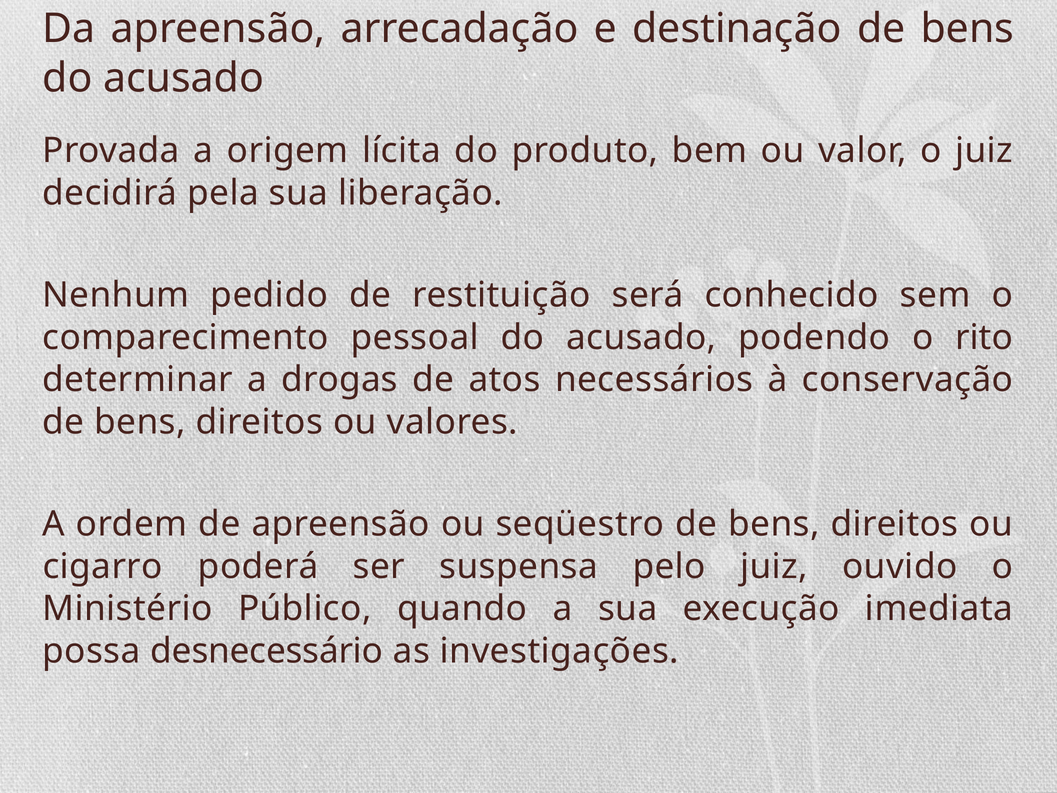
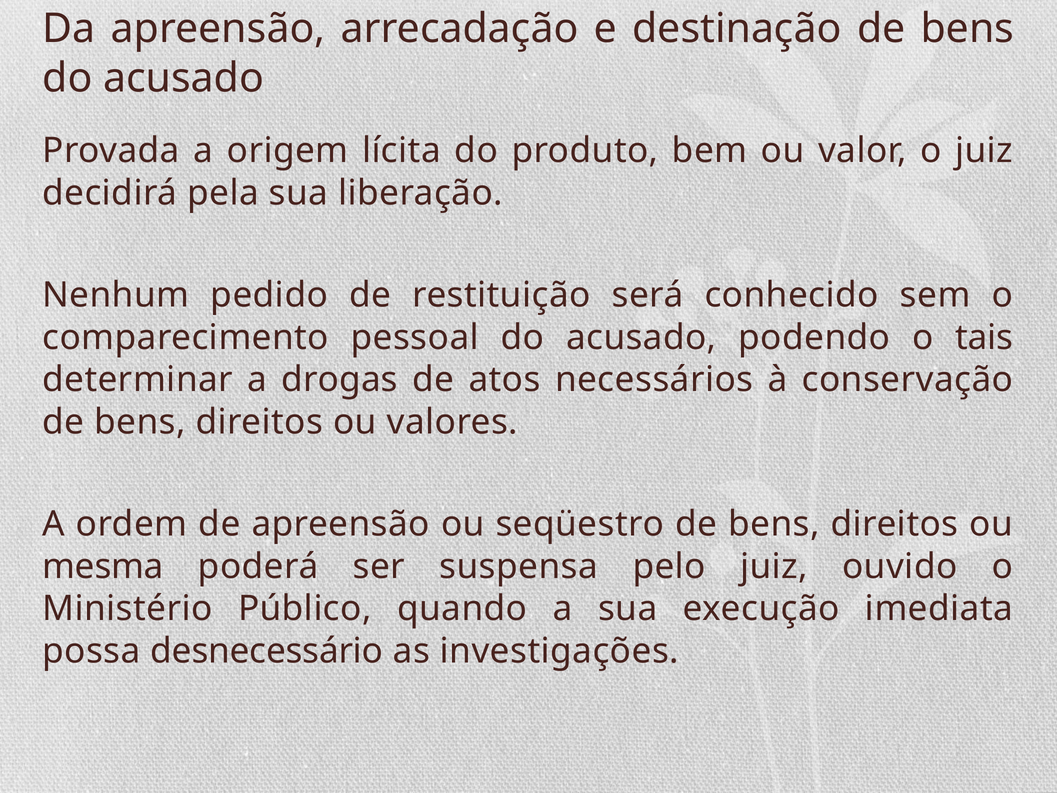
rito: rito -> tais
cigarro: cigarro -> mesma
